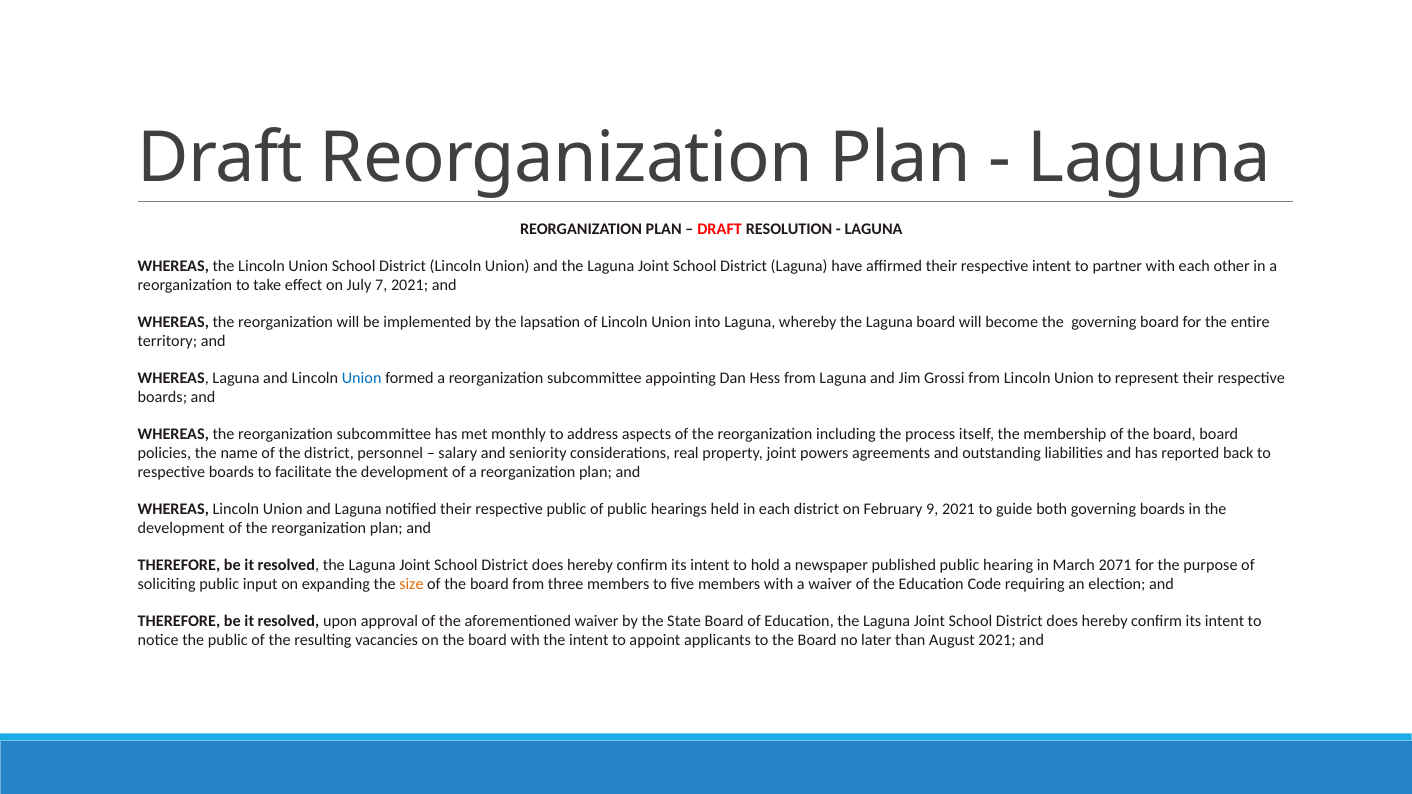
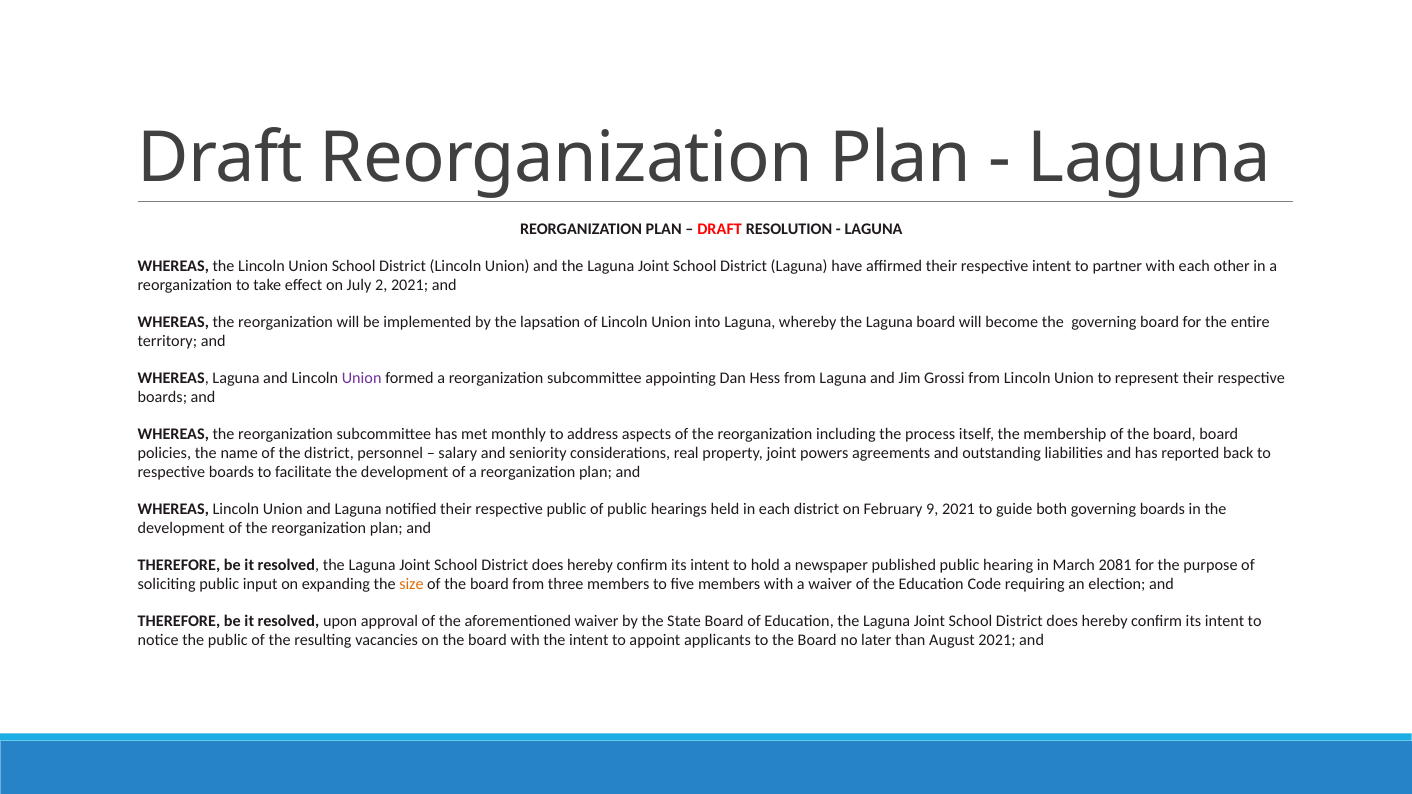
7: 7 -> 2
Union at (362, 379) colour: blue -> purple
2071: 2071 -> 2081
